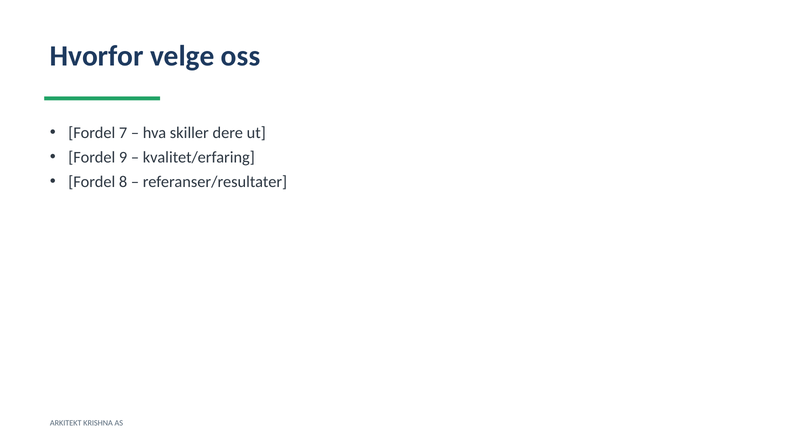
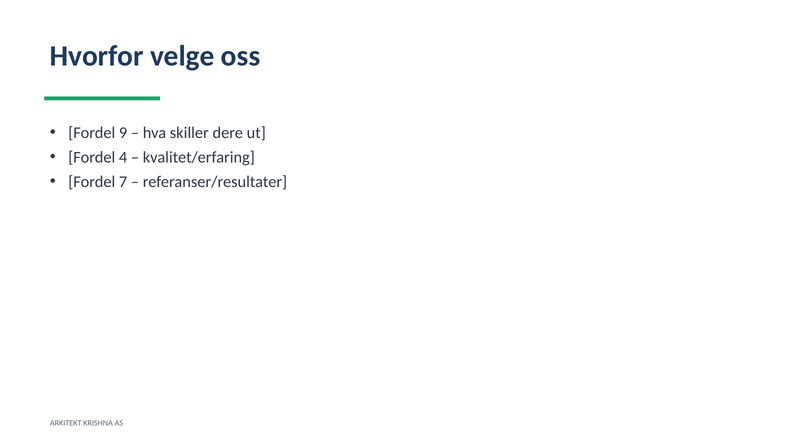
7: 7 -> 9
9: 9 -> 4
8: 8 -> 7
